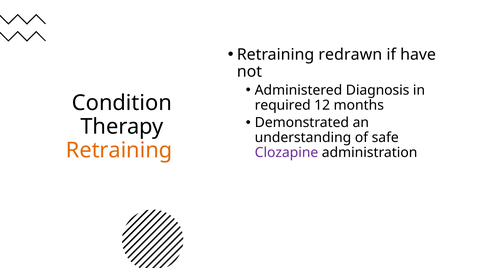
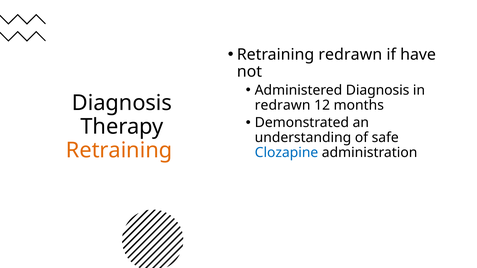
Condition at (122, 103): Condition -> Diagnosis
required at (283, 105): required -> redrawn
Clozapine colour: purple -> blue
